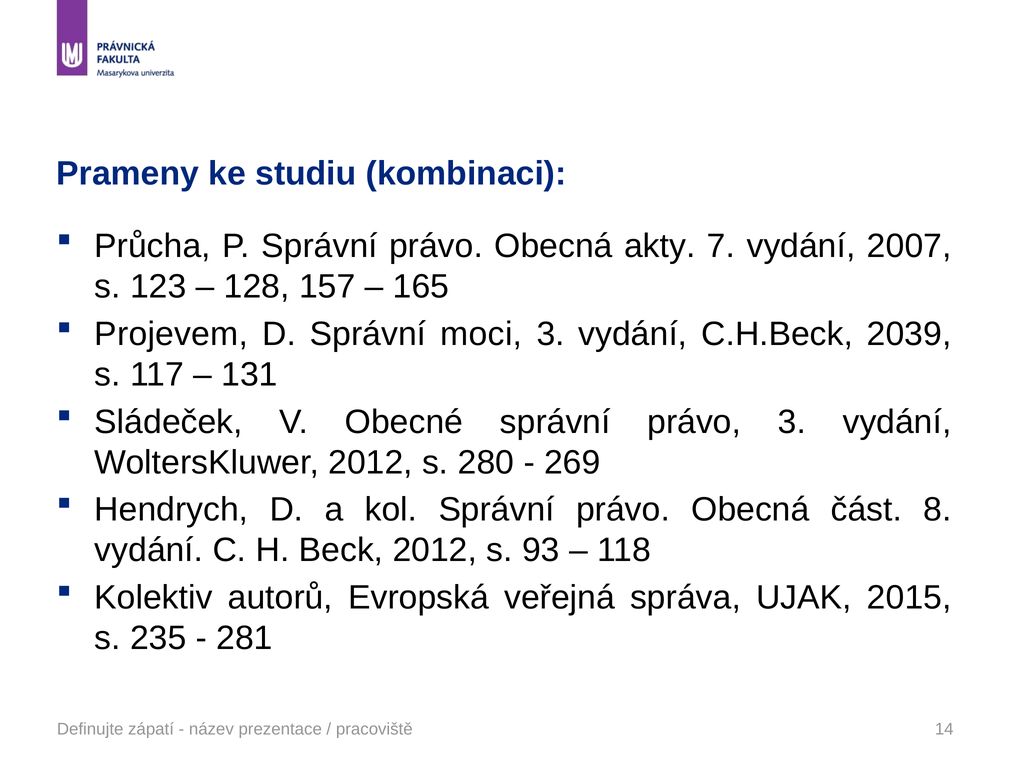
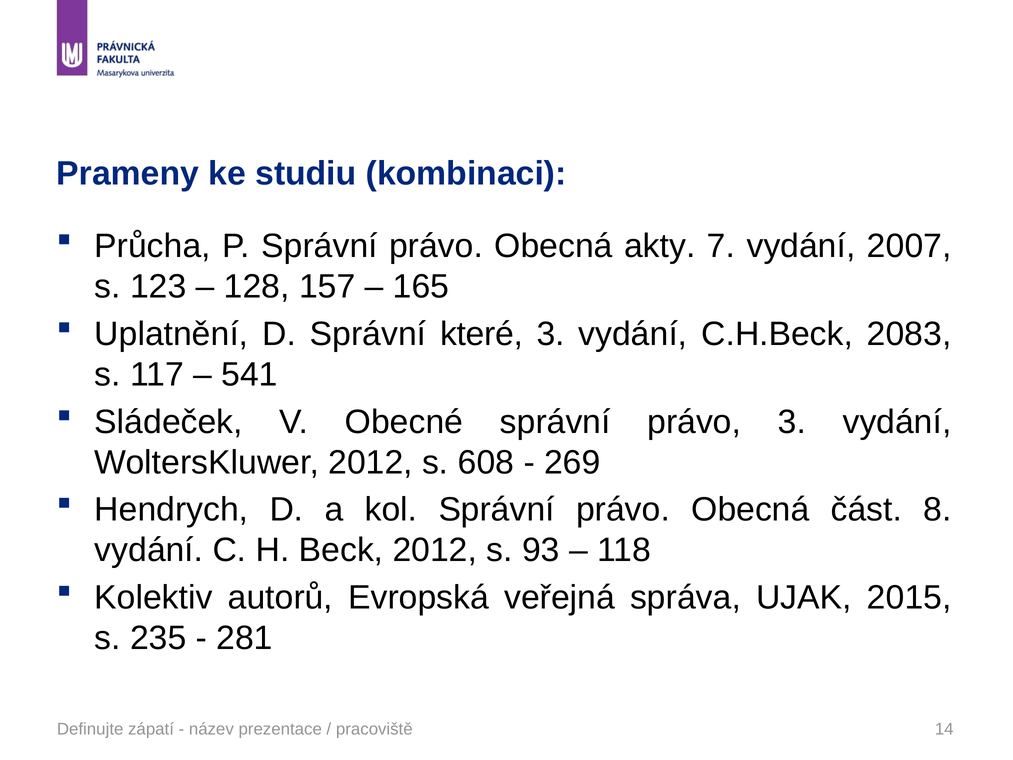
Projevem: Projevem -> Uplatnění
moci: moci -> které
2039: 2039 -> 2083
131: 131 -> 541
280: 280 -> 608
